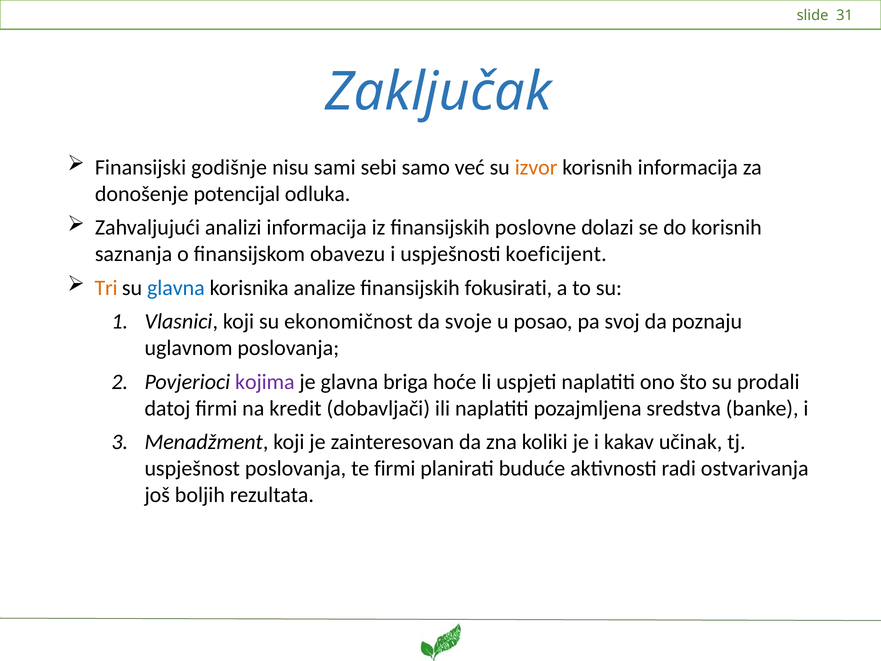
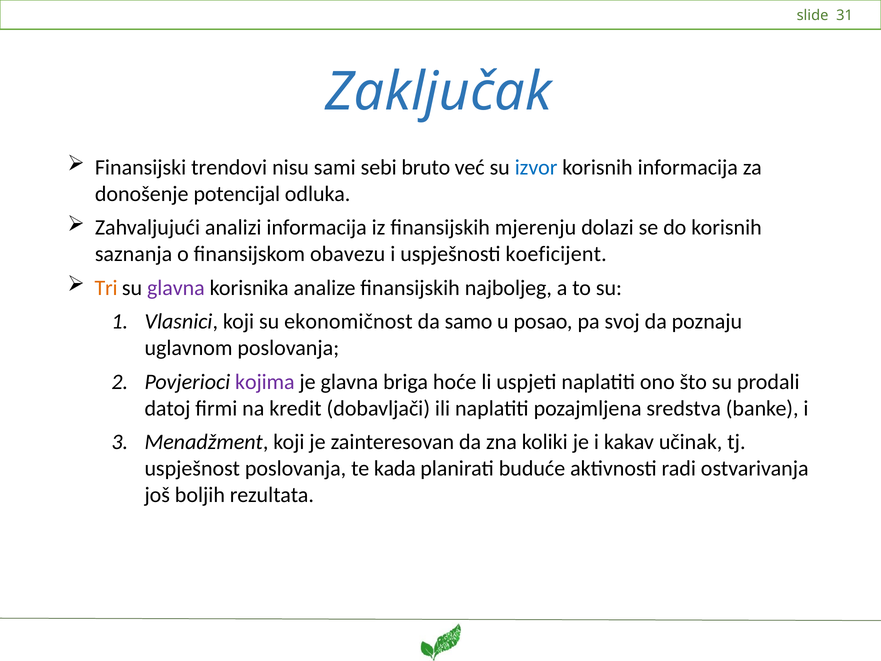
godišnje: godišnje -> trendovi
samo: samo -> bruto
izvor colour: orange -> blue
poslovne: poslovne -> mjerenju
glavna at (176, 288) colour: blue -> purple
fokusirati: fokusirati -> najboljeg
svoje: svoje -> samo
te firmi: firmi -> kada
